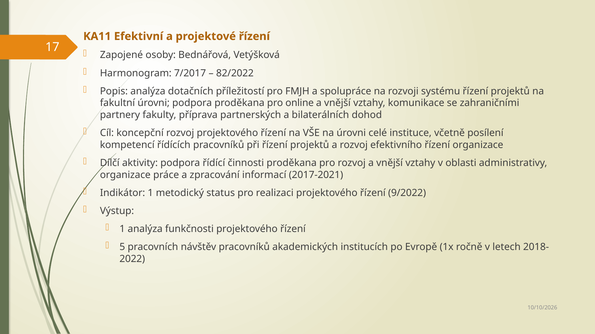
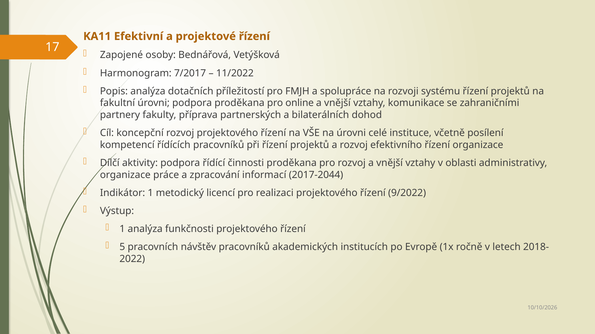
82/2022: 82/2022 -> 11/2022
2017-2021: 2017-2021 -> 2017-2044
status: status -> licencí
